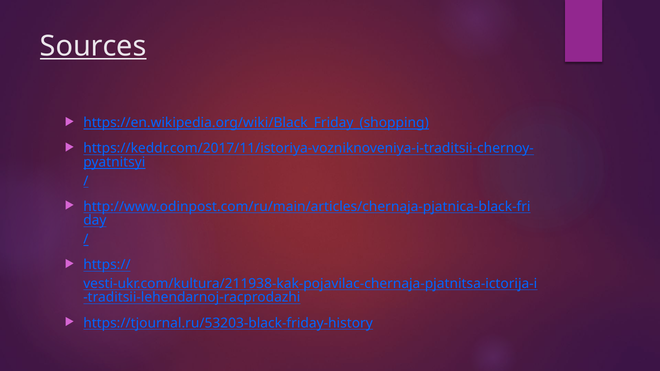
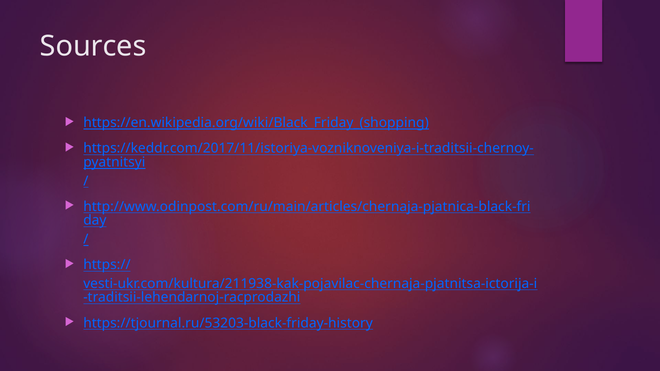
Sources underline: present -> none
